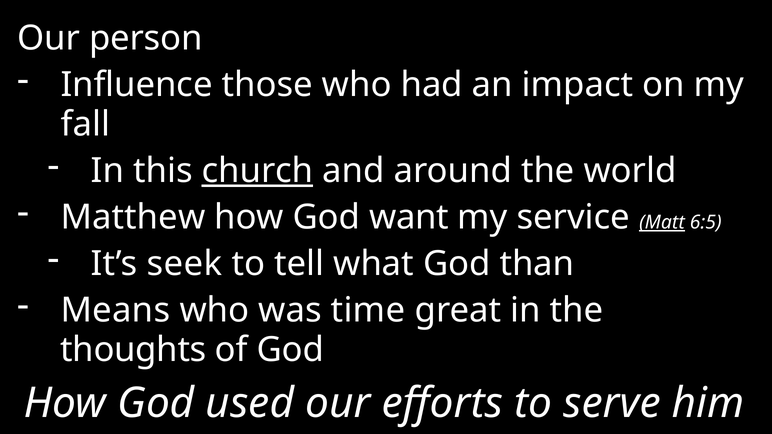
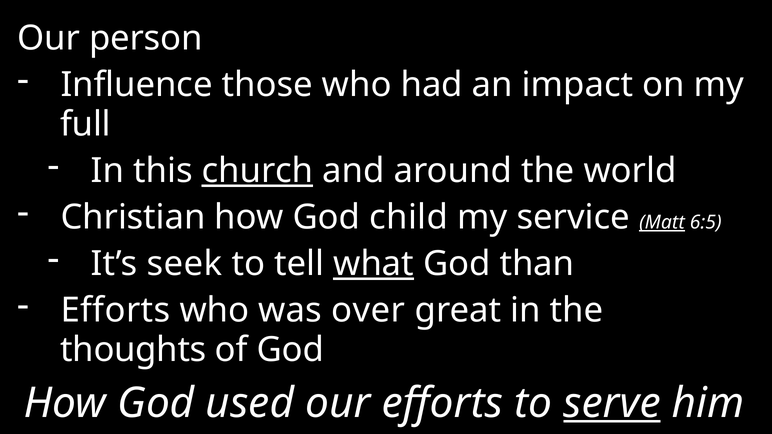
fall: fall -> full
Matthew: Matthew -> Christian
want: want -> child
what underline: none -> present
Means at (115, 311): Means -> Efforts
time: time -> over
serve underline: none -> present
